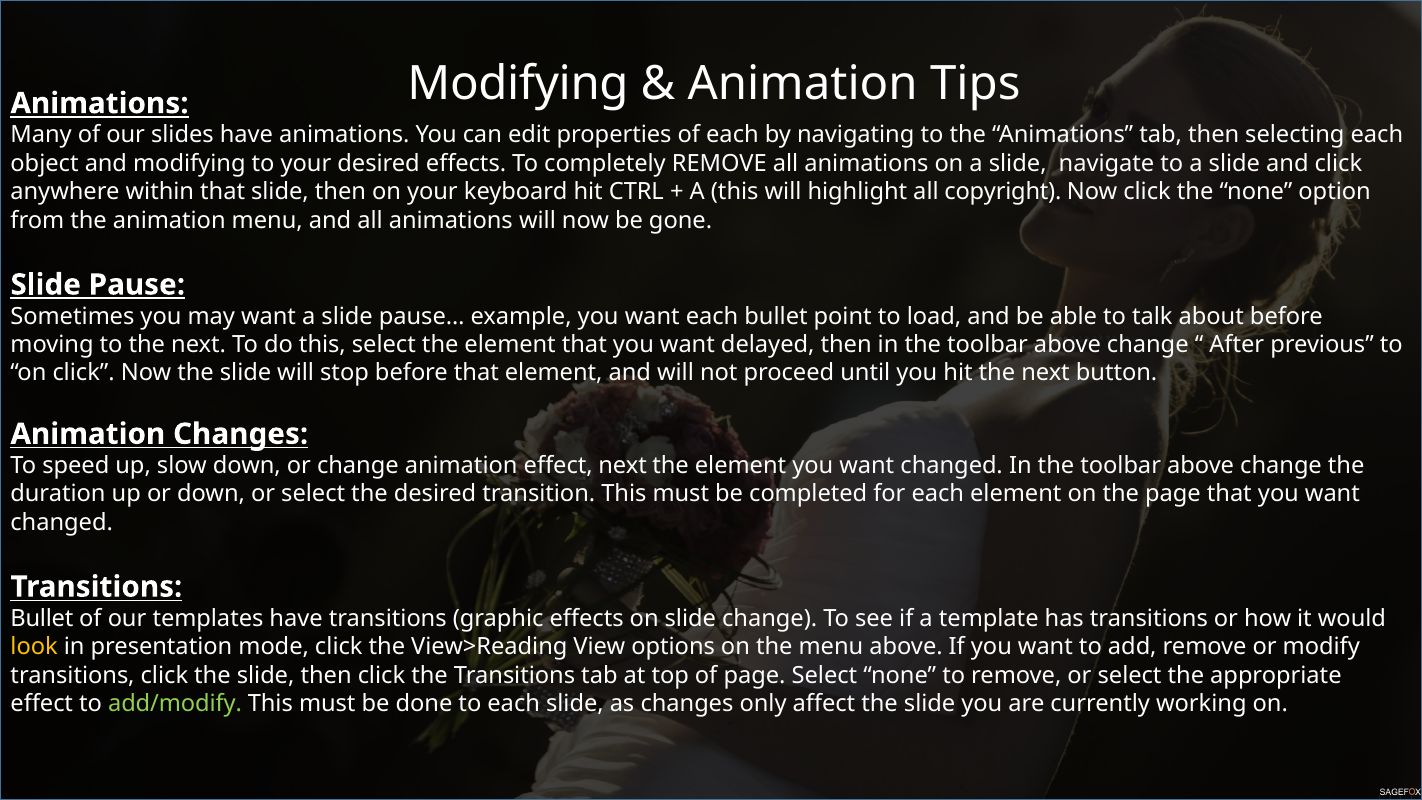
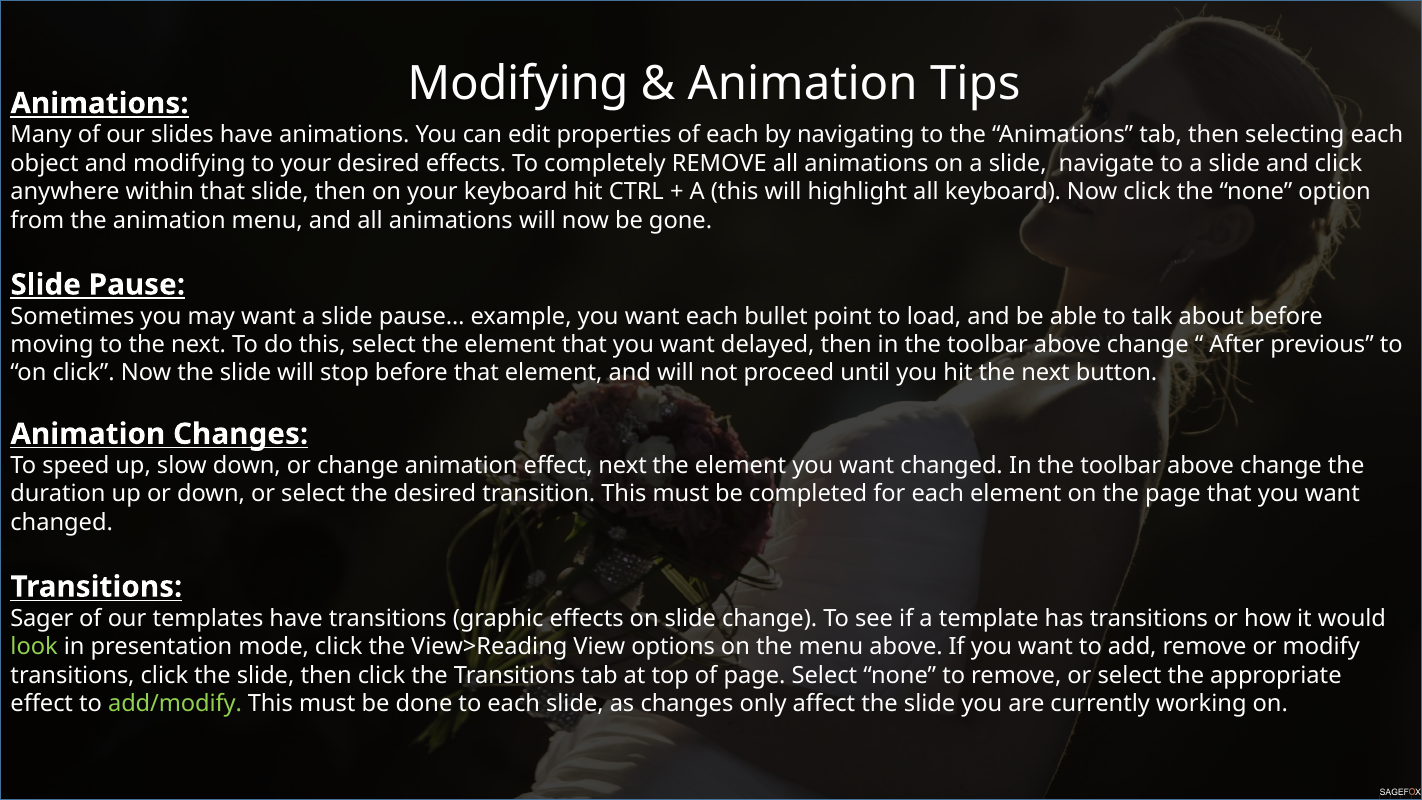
all copyright: copyright -> keyboard
Bullet at (42, 618): Bullet -> Sager
look colour: yellow -> light green
